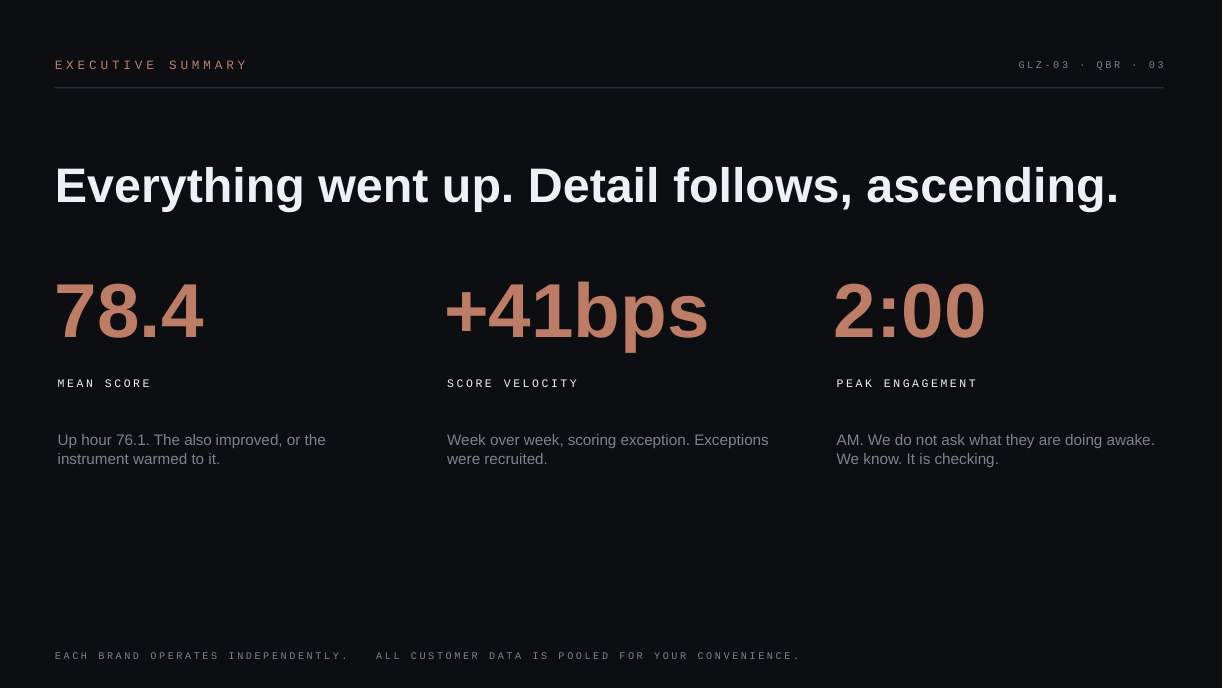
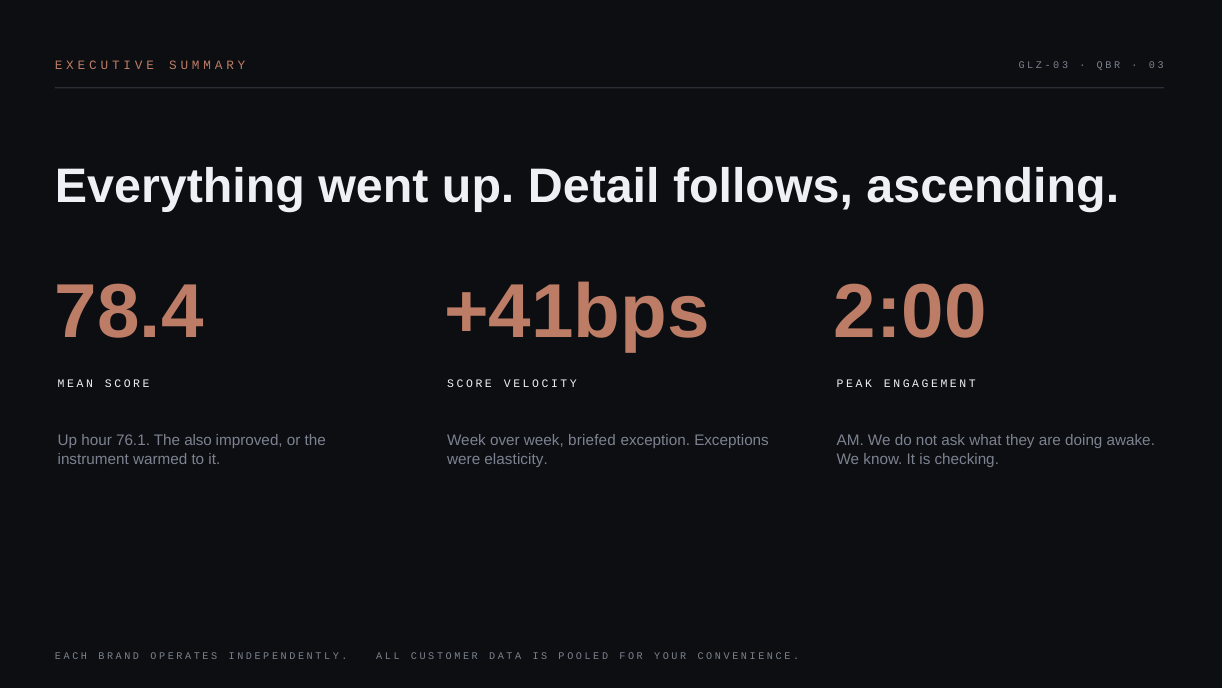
scoring: scoring -> briefed
recruited: recruited -> elasticity
